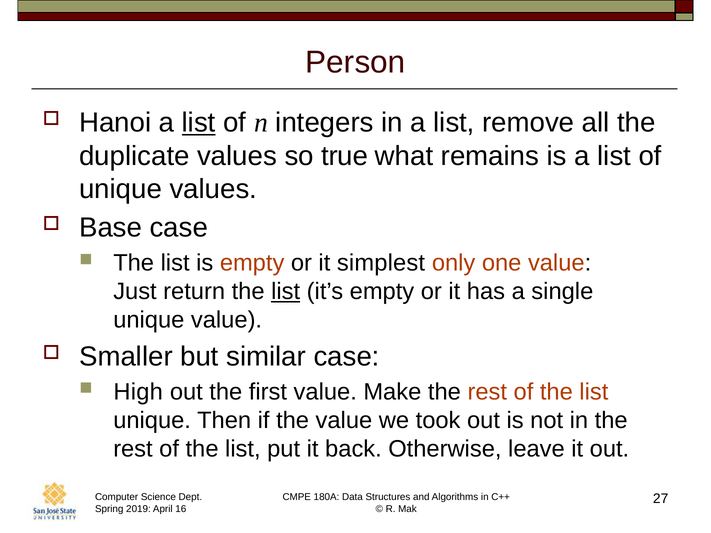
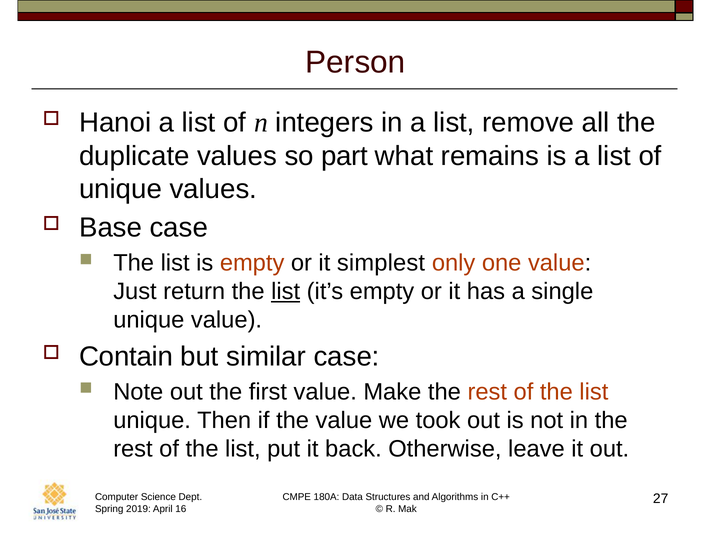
list at (199, 123) underline: present -> none
true: true -> part
Smaller: Smaller -> Contain
High: High -> Note
